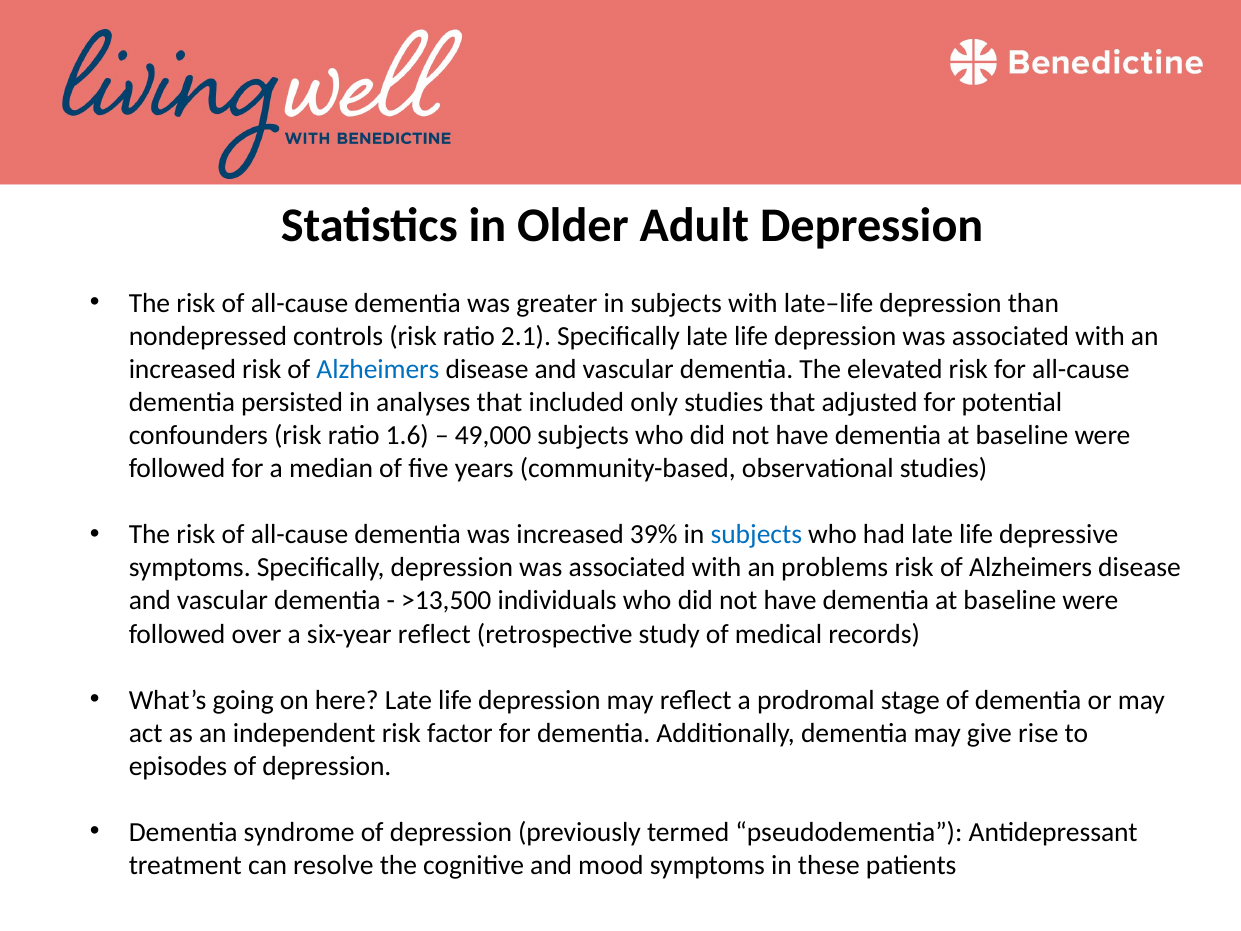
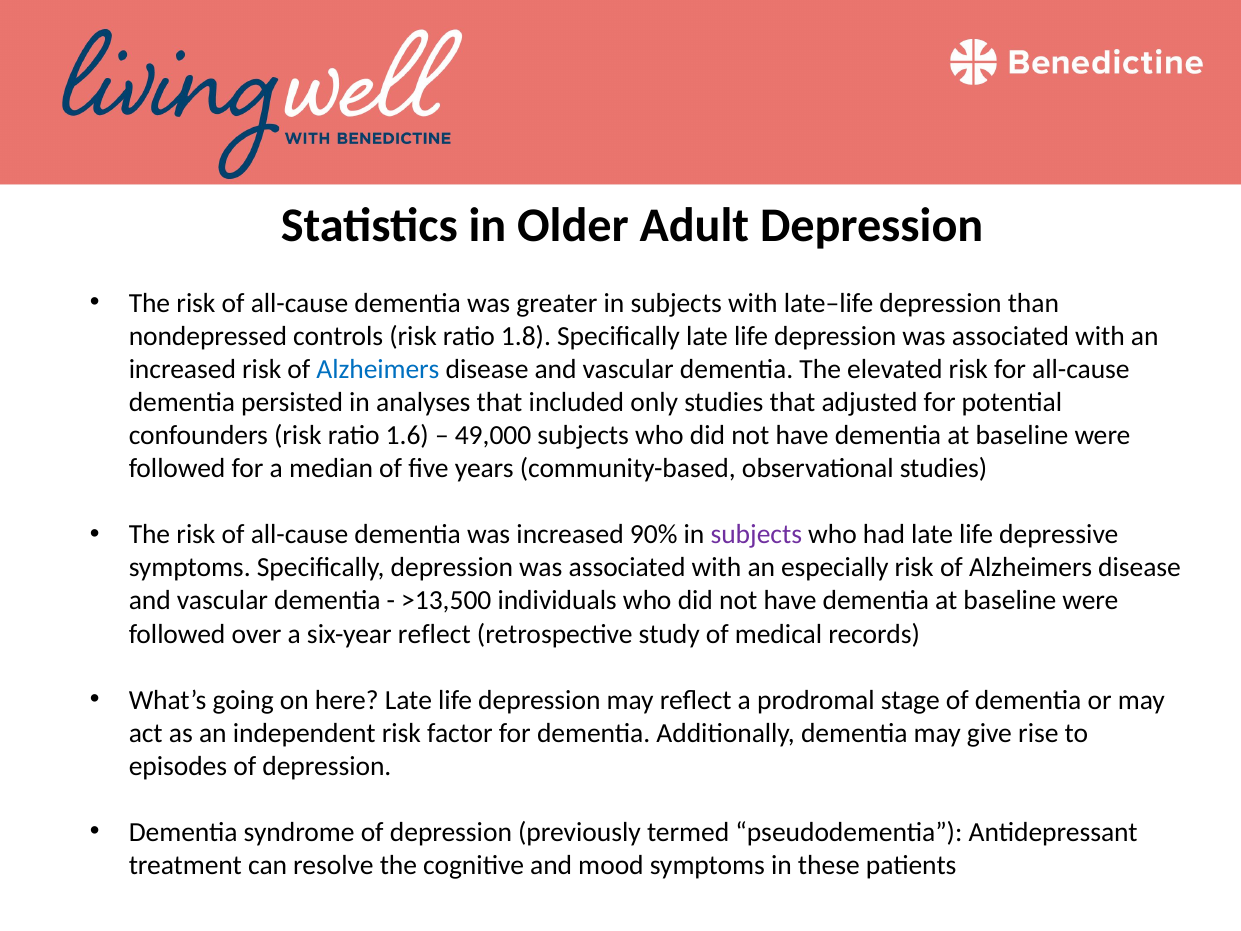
2.1: 2.1 -> 1.8
39%: 39% -> 90%
subjects at (756, 535) colour: blue -> purple
problems: problems -> especially
